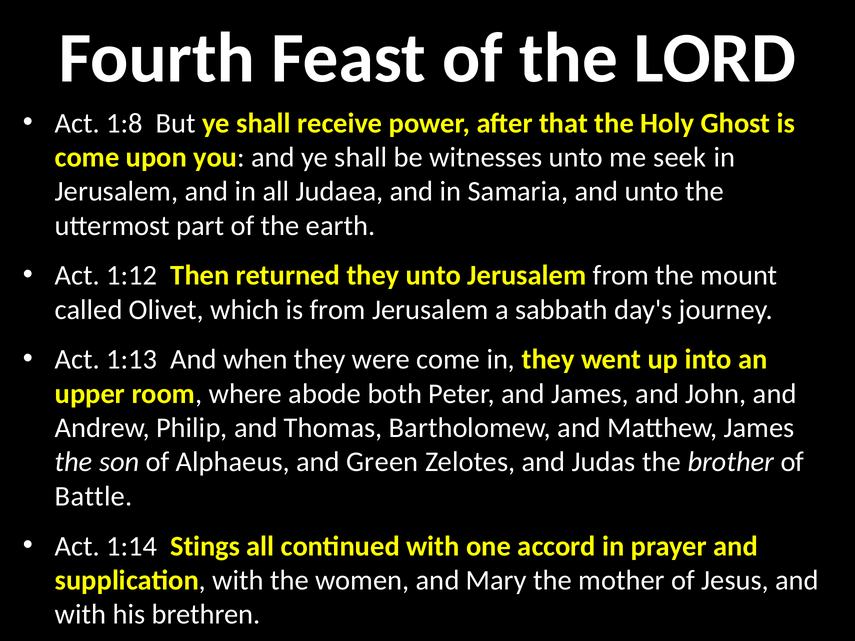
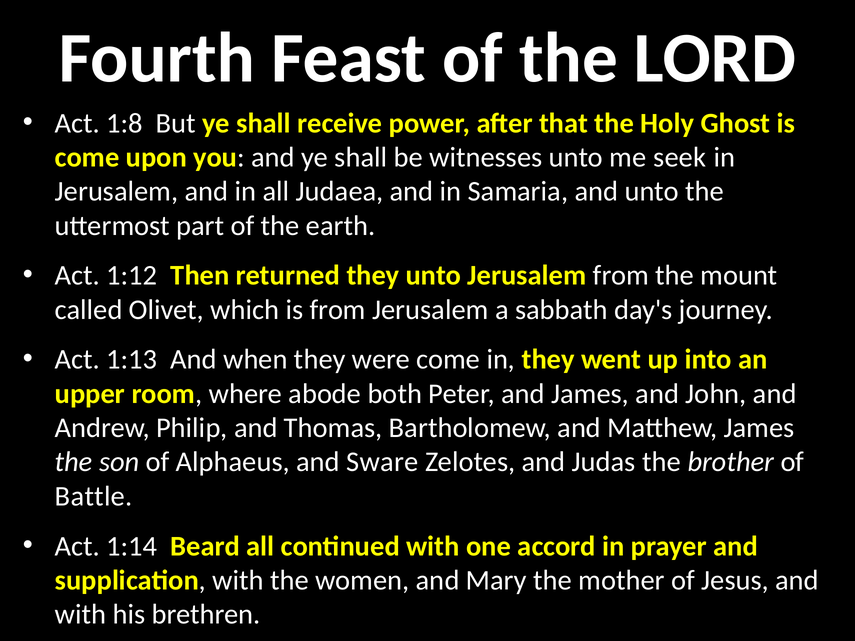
Green: Green -> Sware
Stings: Stings -> Beard
